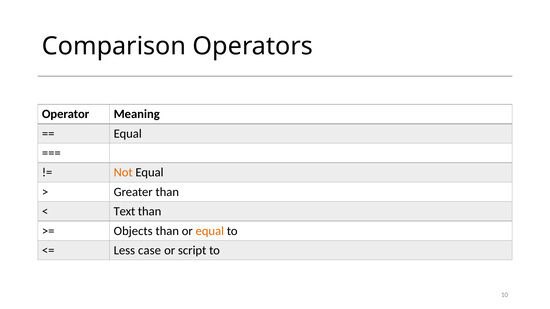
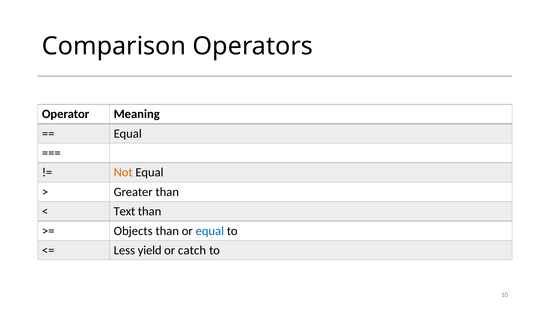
equal at (210, 231) colour: orange -> blue
case: case -> yield
script: script -> catch
